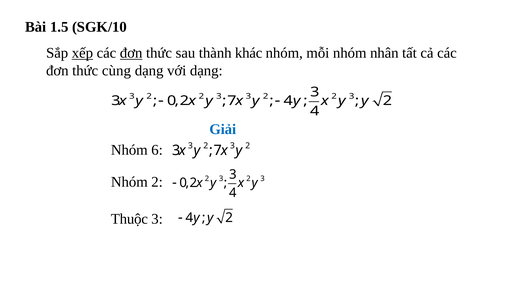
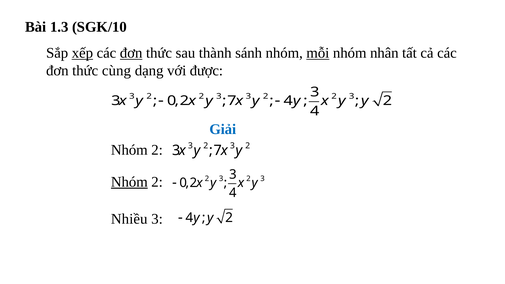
1.5: 1.5 -> 1.3
khác: khác -> sánh
mỗi underline: none -> present
với dạng: dạng -> được
6 at (157, 150): 6 -> 2
Nhóm at (129, 182) underline: none -> present
Thuộc: Thuộc -> Nhiều
